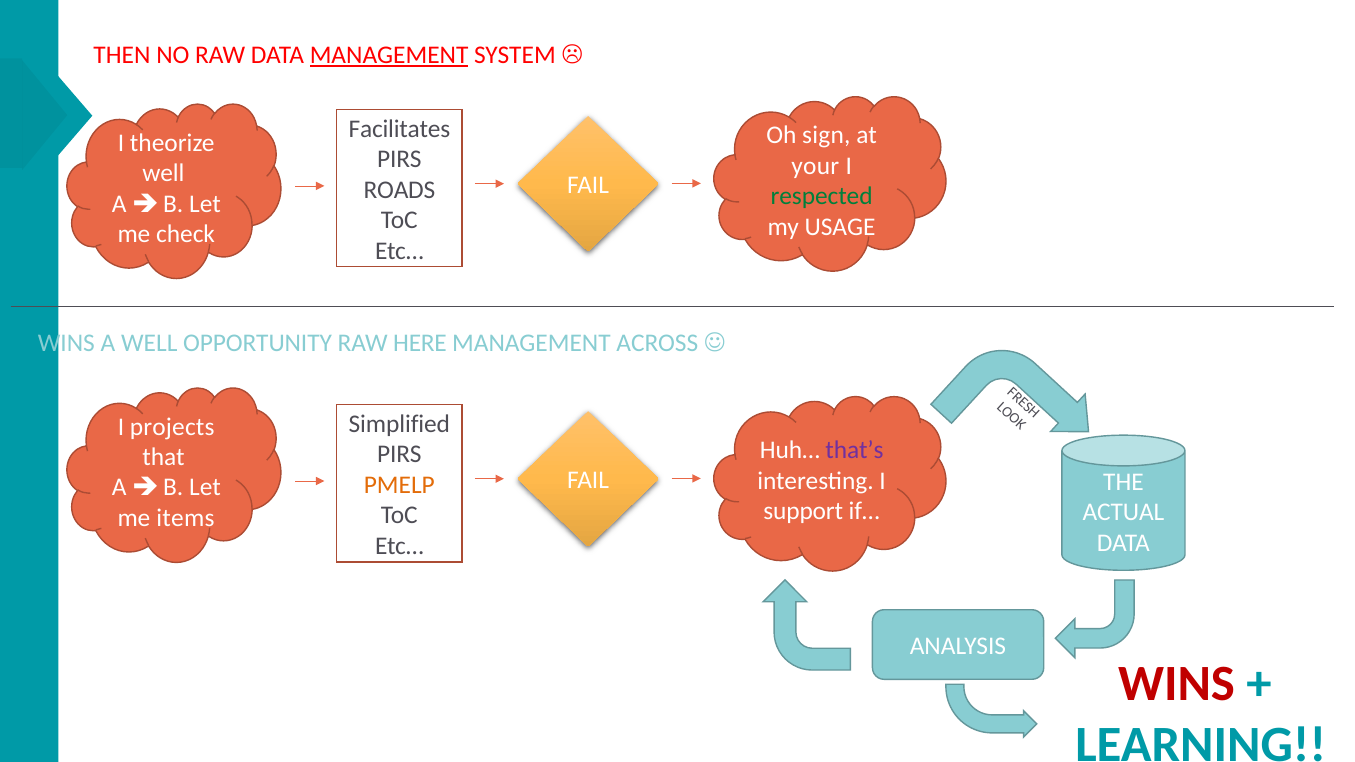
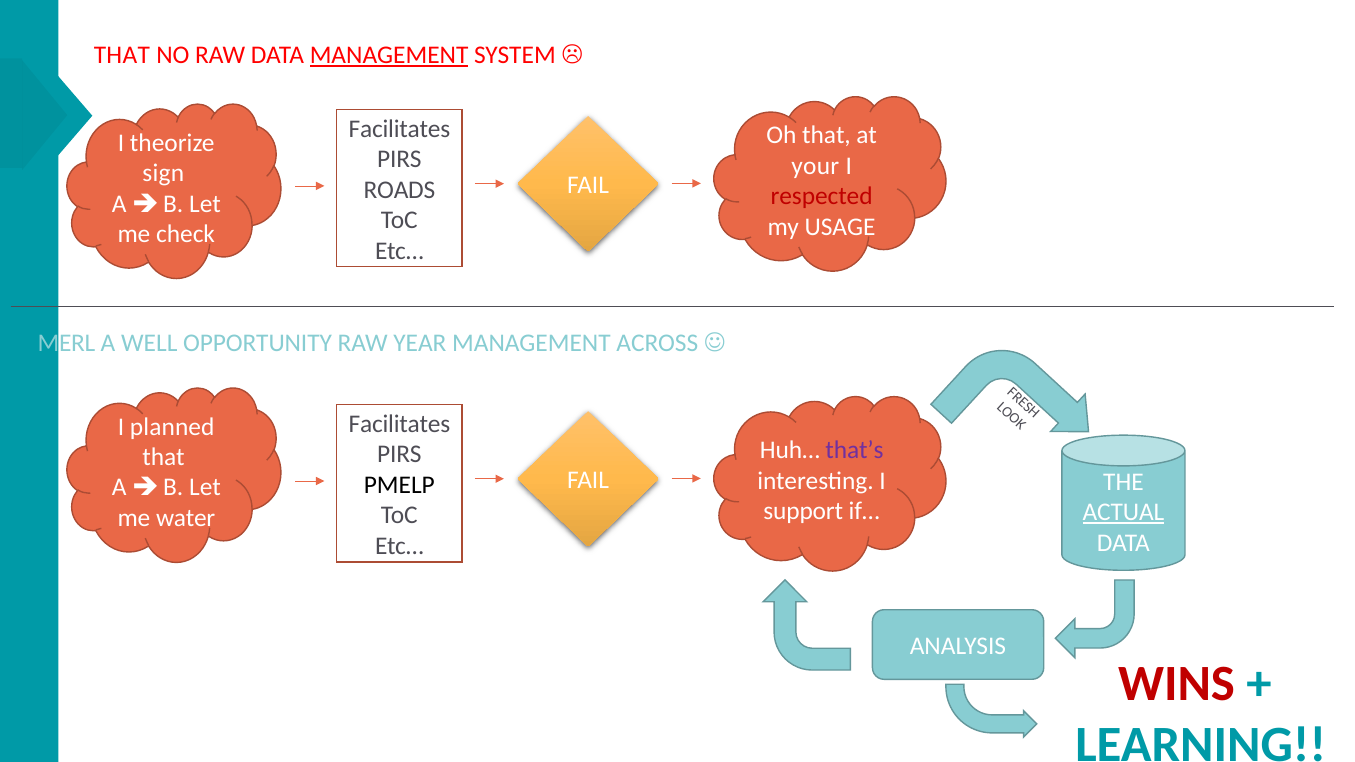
THEN at (122, 55): THEN -> THAT
Oh sign: sign -> that
well at (163, 173): well -> sign
respected colour: green -> red
WINS at (66, 343): WINS -> MERL
HERE: HERE -> YEAR
Simplified at (399, 424): Simplified -> Facilitates
projects: projects -> planned
PMELP colour: orange -> black
ACTUAL underline: none -> present
items: items -> water
